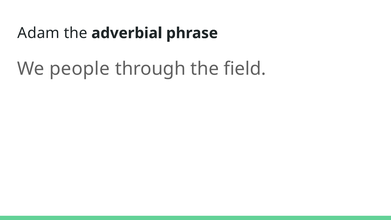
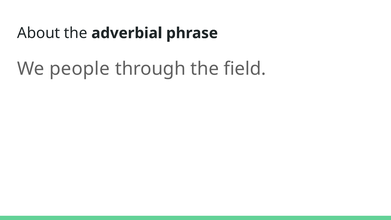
Adam: Adam -> About
